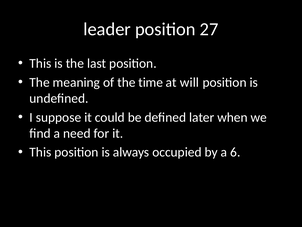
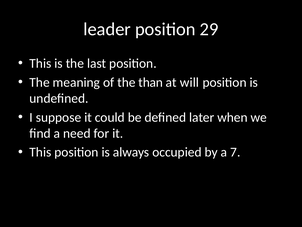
27: 27 -> 29
time: time -> than
6: 6 -> 7
